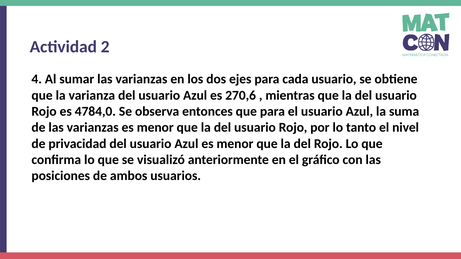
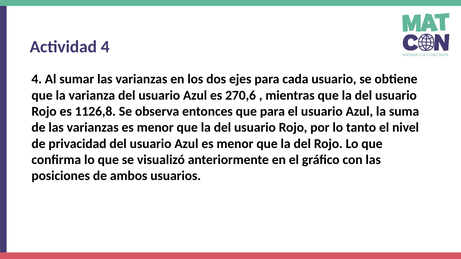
Actividad 2: 2 -> 4
4784,0: 4784,0 -> 1126,8
